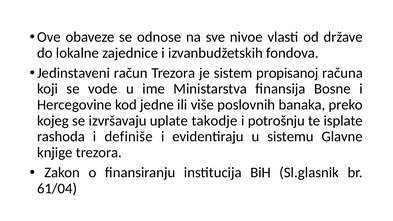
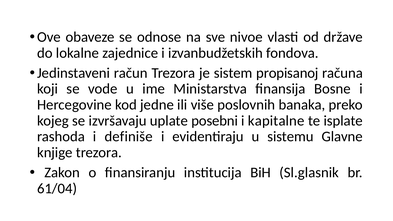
takodje: takodje -> posebni
potrošnju: potrošnju -> kapitalne
